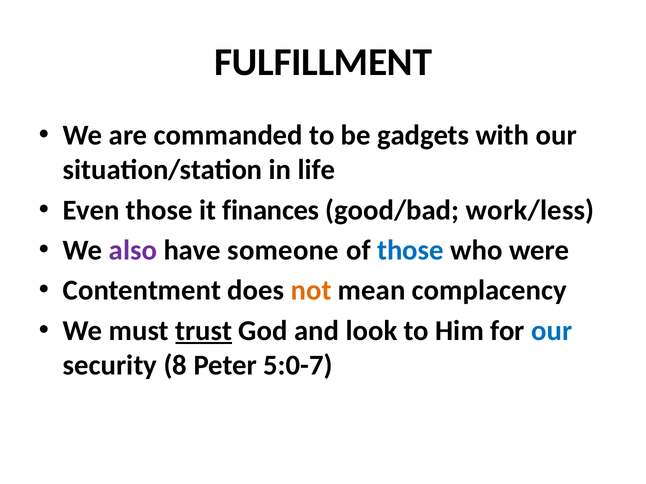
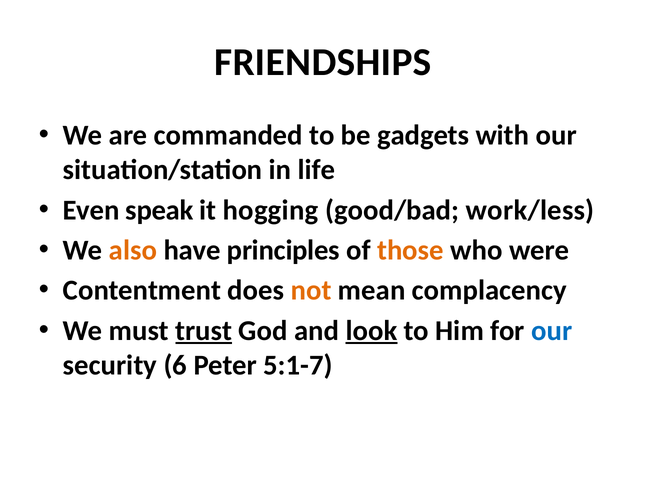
FULFILLMENT: FULFILLMENT -> FRIENDSHIPS
Even those: those -> speak
finances: finances -> hogging
also colour: purple -> orange
someone: someone -> principles
those at (410, 251) colour: blue -> orange
look underline: none -> present
8: 8 -> 6
5:0-7: 5:0-7 -> 5:1-7
